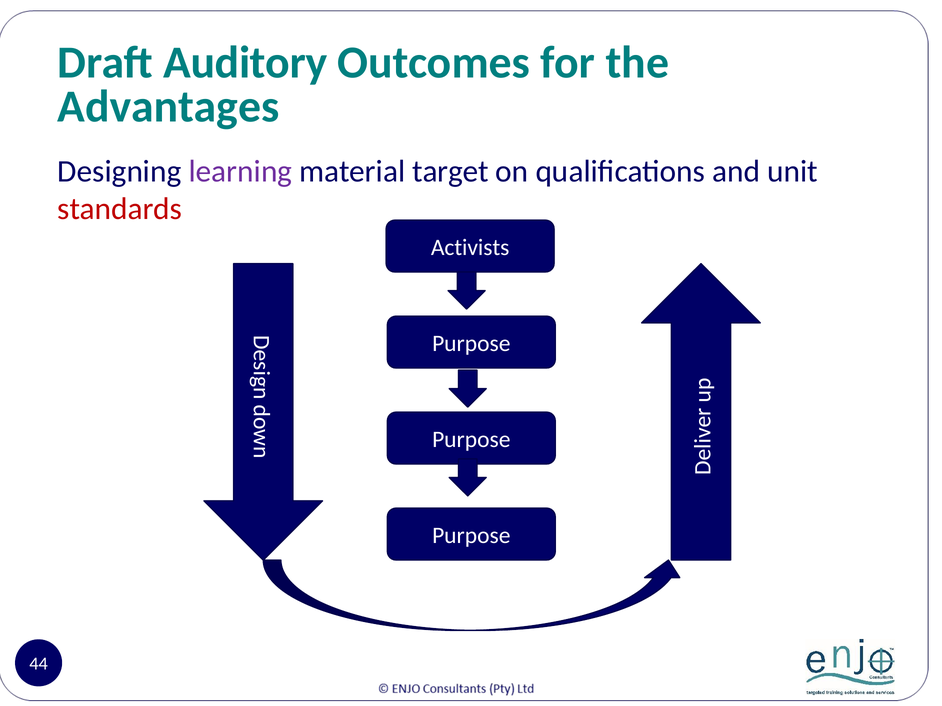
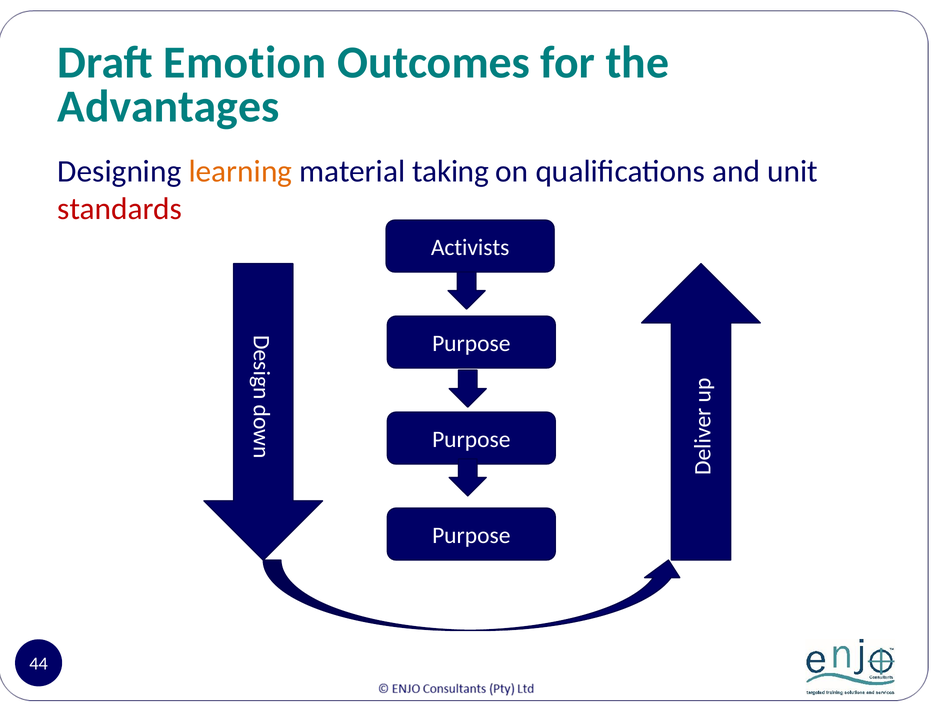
Auditory: Auditory -> Emotion
learning colour: purple -> orange
target: target -> taking
